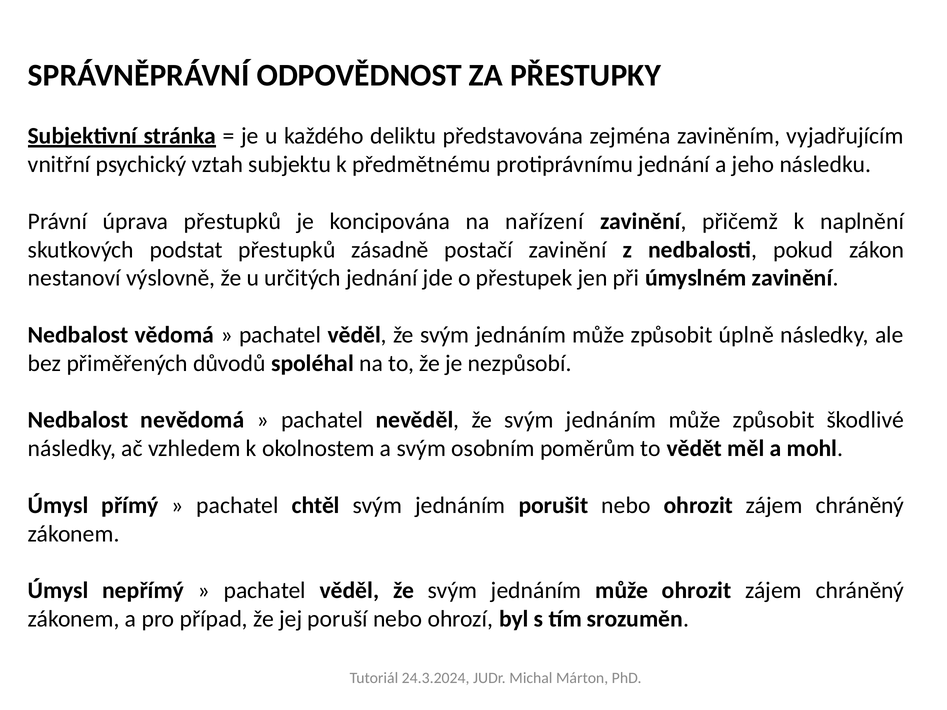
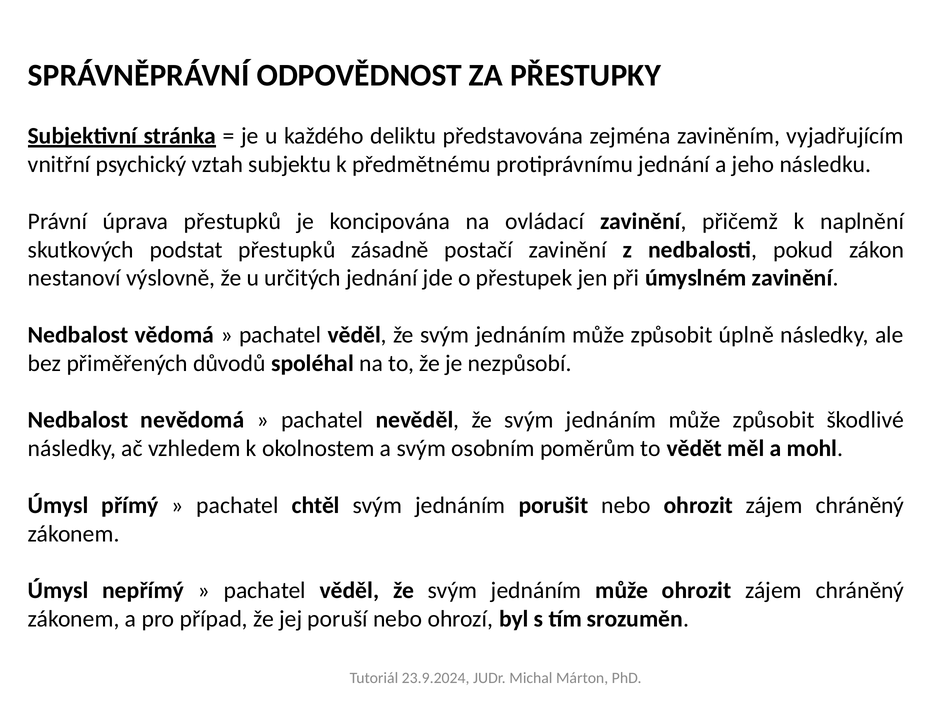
nařízení: nařízení -> ovládací
24.3.2024: 24.3.2024 -> 23.9.2024
